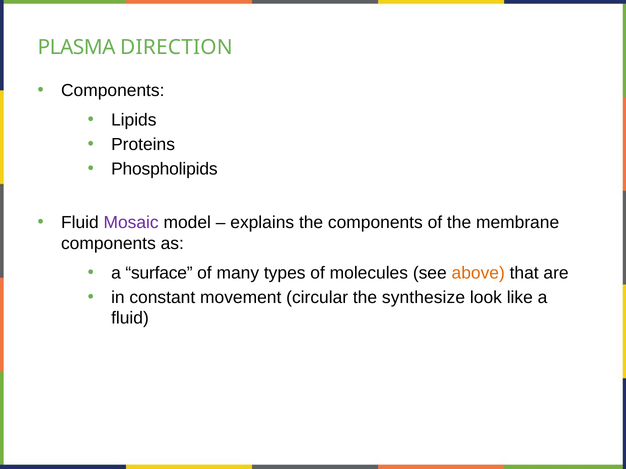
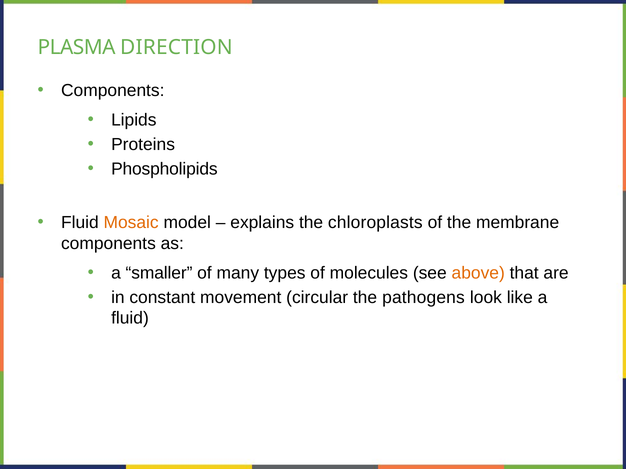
Mosaic colour: purple -> orange
the components: components -> chloroplasts
surface: surface -> smaller
synthesize: synthesize -> pathogens
